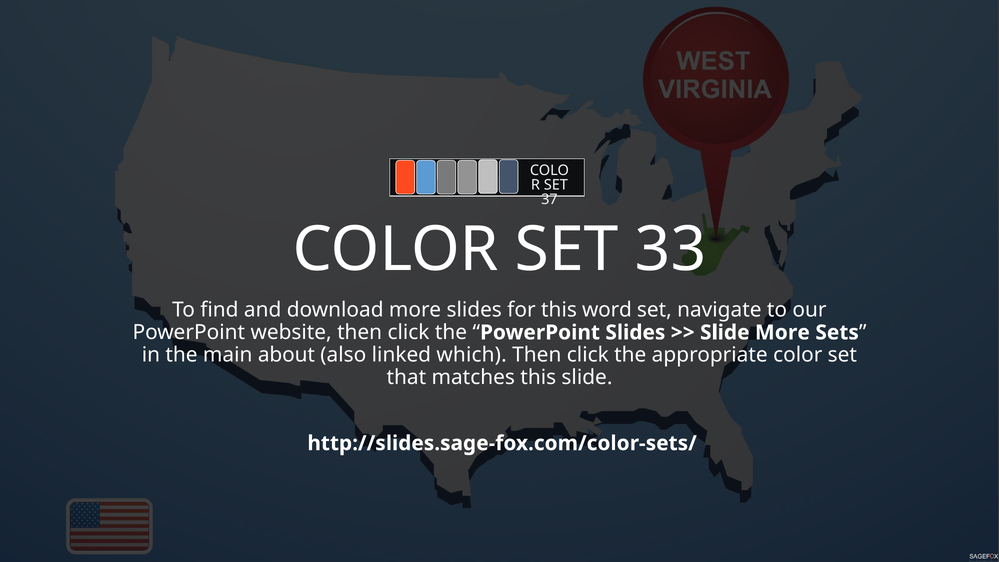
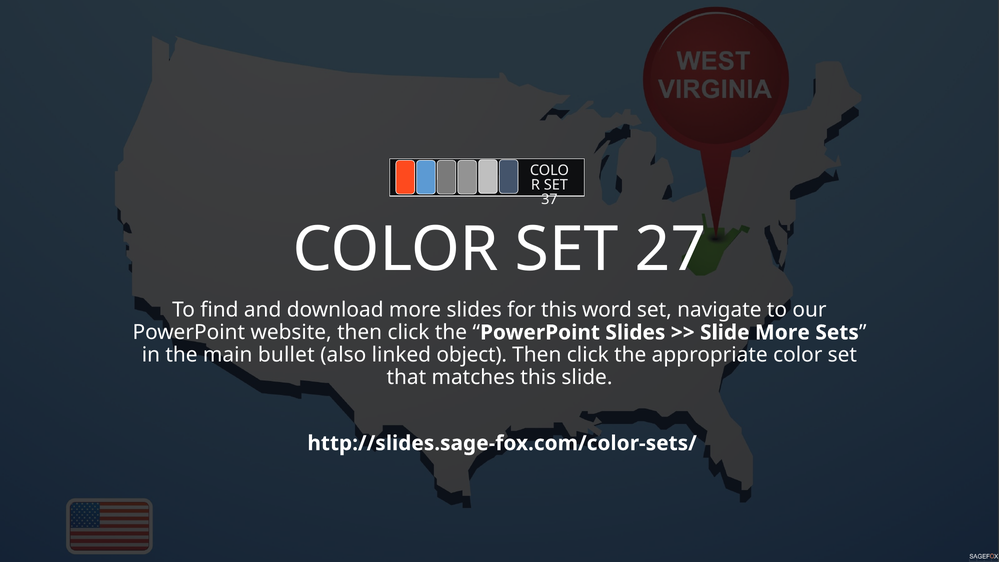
33: 33 -> 27
about: about -> bullet
which: which -> object
